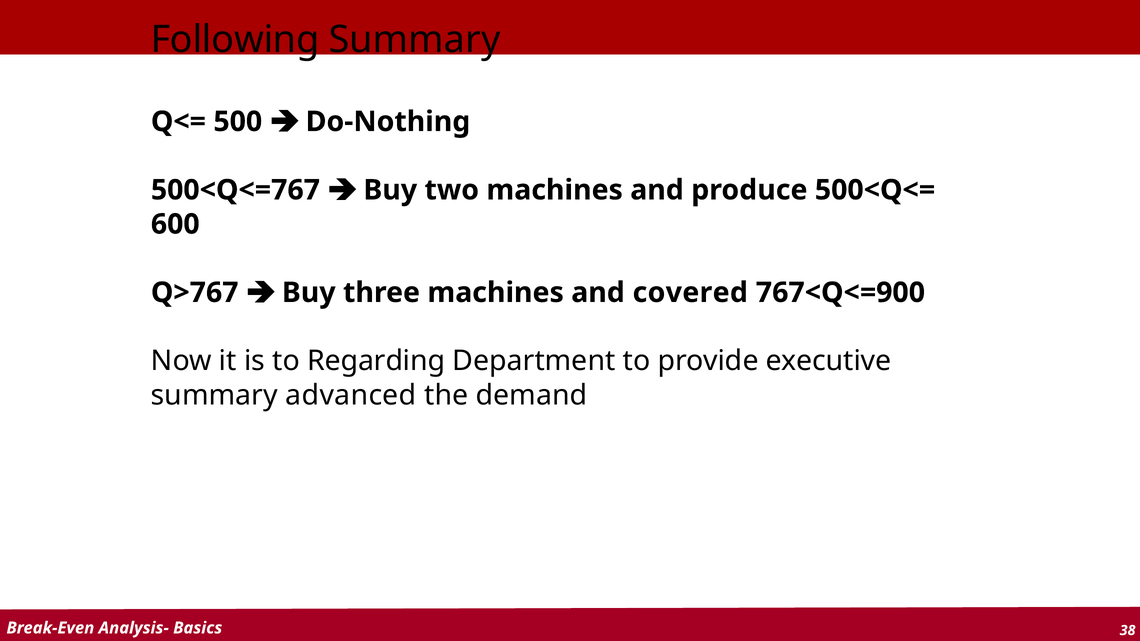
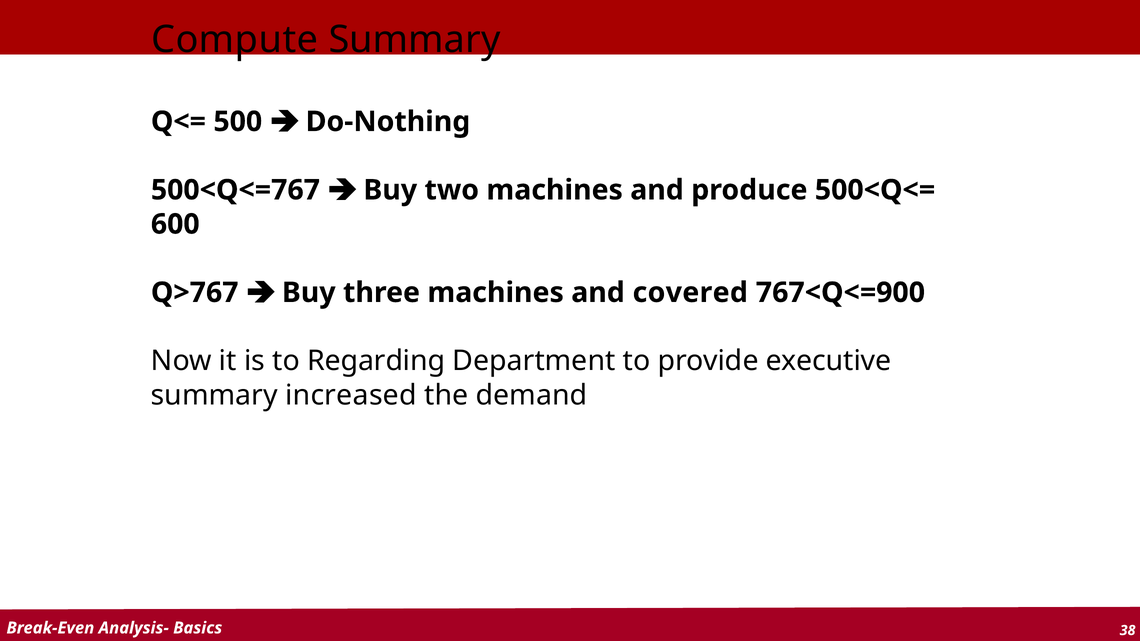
Following: Following -> Compute
advanced: advanced -> increased
